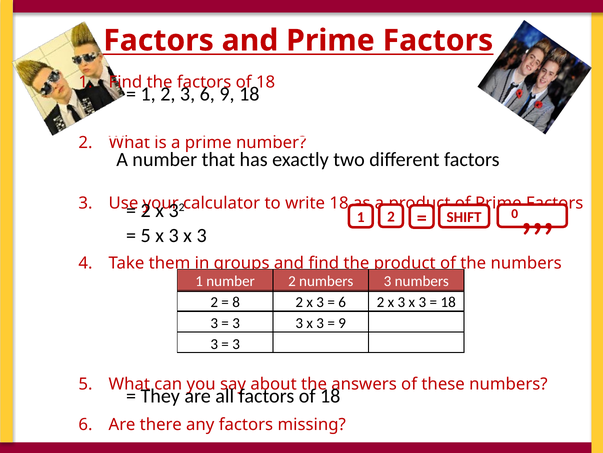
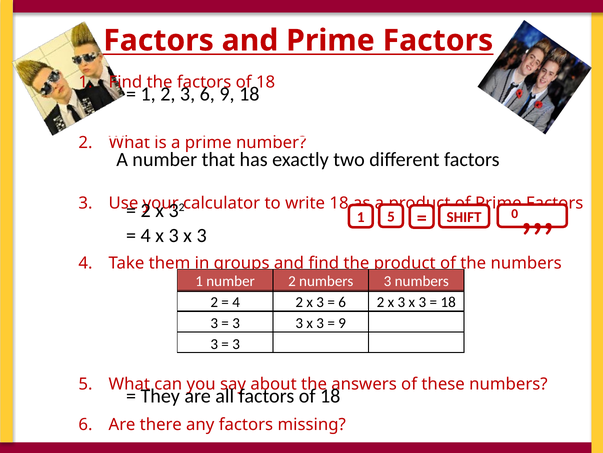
2 at (391, 216): 2 -> 5
5 at (146, 235): 5 -> 4
8 at (236, 302): 8 -> 4
